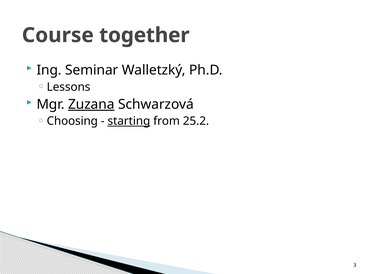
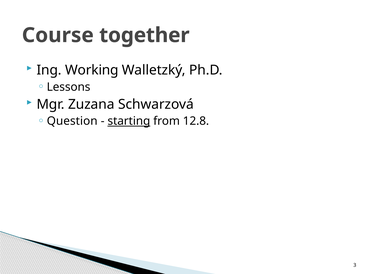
Seminar: Seminar -> Working
Zuzana underline: present -> none
Choosing: Choosing -> Question
25.2: 25.2 -> 12.8
